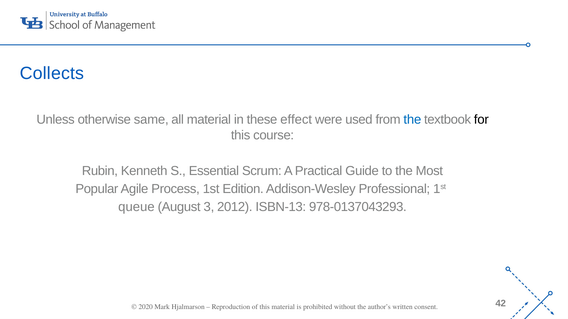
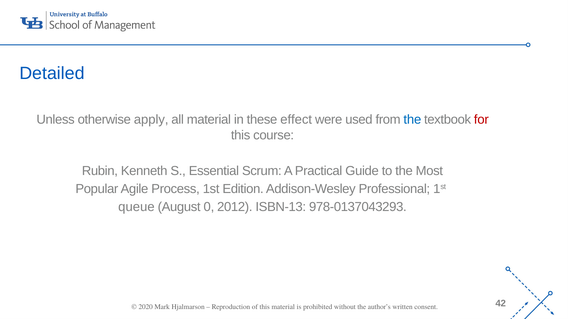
Collects: Collects -> Detailed
same: same -> apply
for colour: black -> red
3: 3 -> 0
